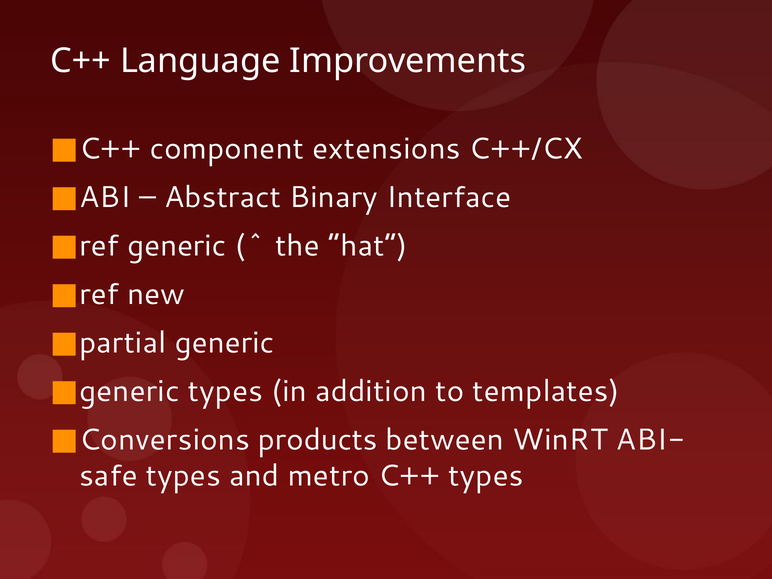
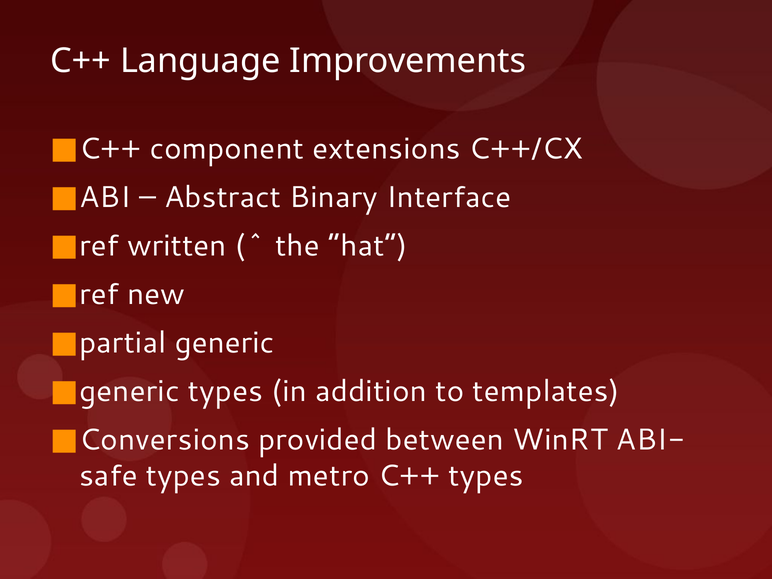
generic at (177, 246): generic -> written
products: products -> provided
